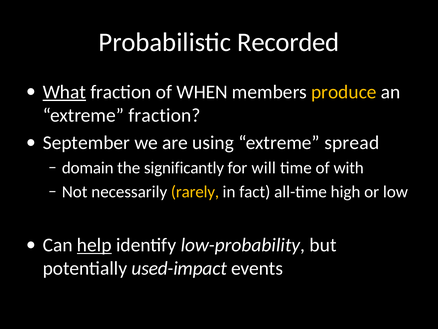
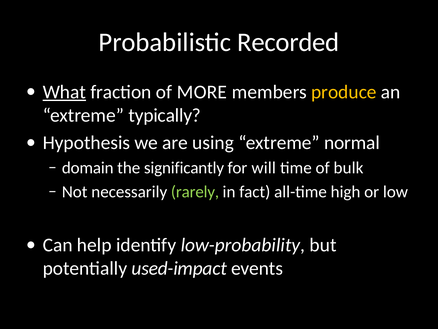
WHEN: WHEN -> MORE
extreme fraction: fraction -> typically
September: September -> Hypothesis
spread: spread -> normal
with: with -> bulk
rarely colour: yellow -> light green
help underline: present -> none
